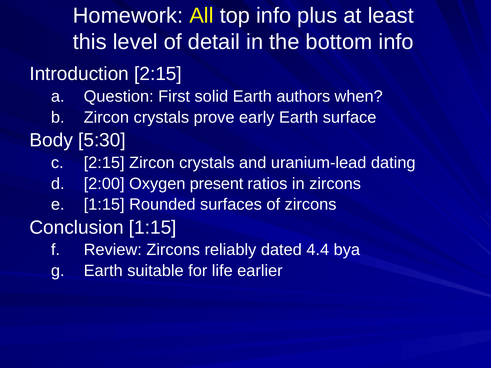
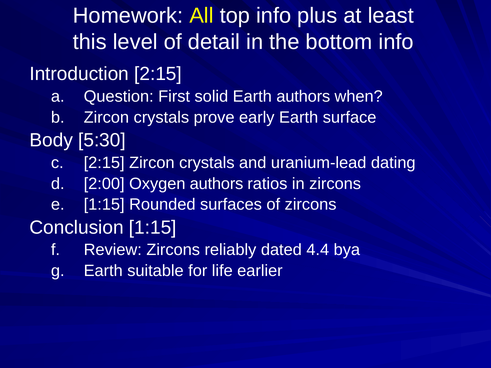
Oxygen present: present -> authors
